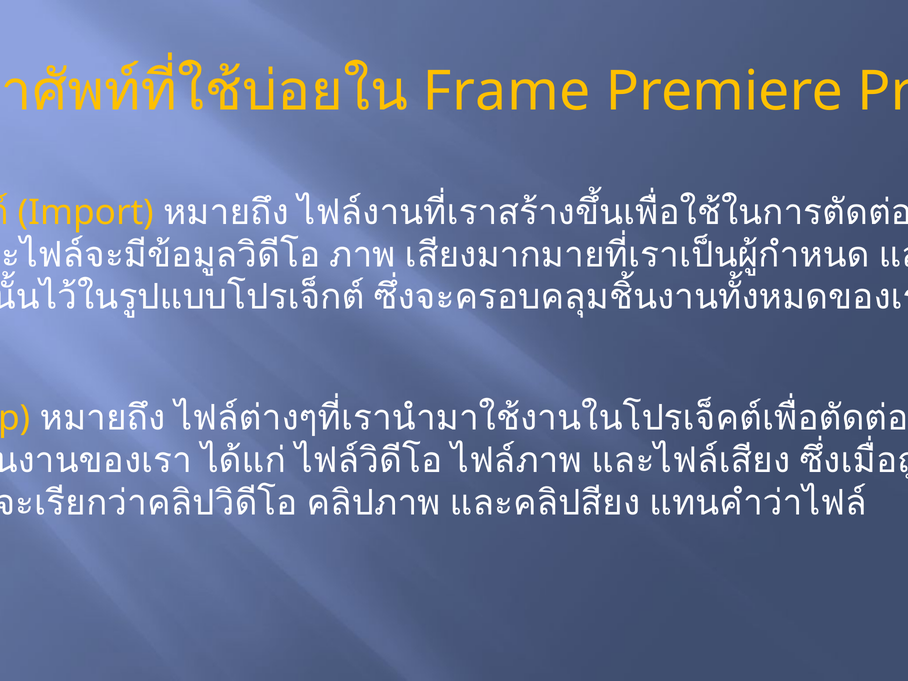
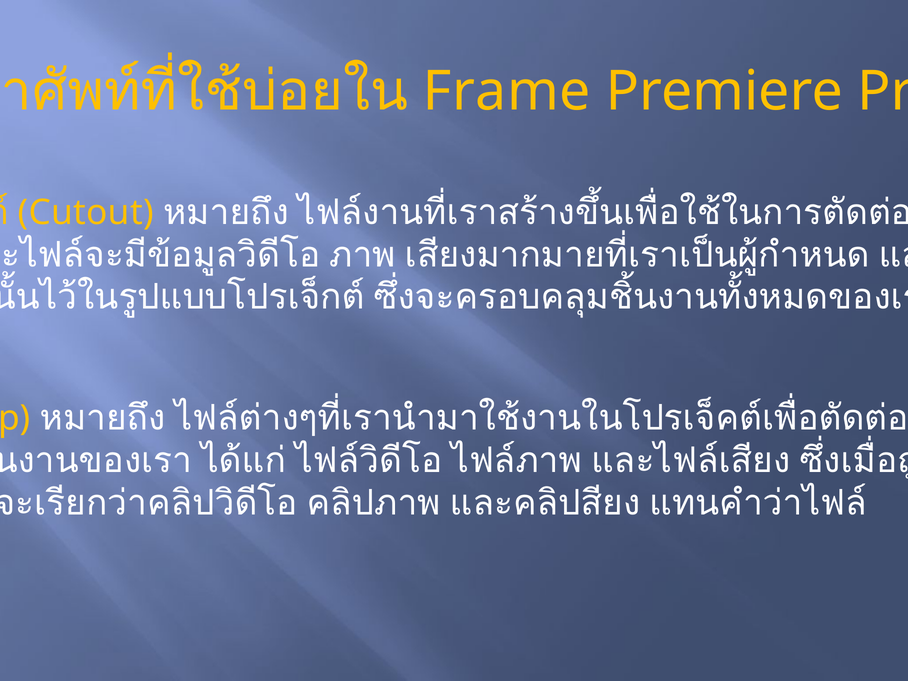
Import: Import -> Cutout
